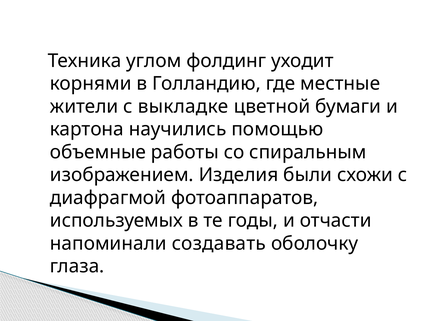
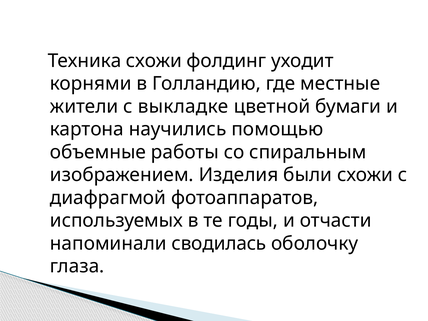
Техника углом: углом -> схожи
создавать: создавать -> сводилась
